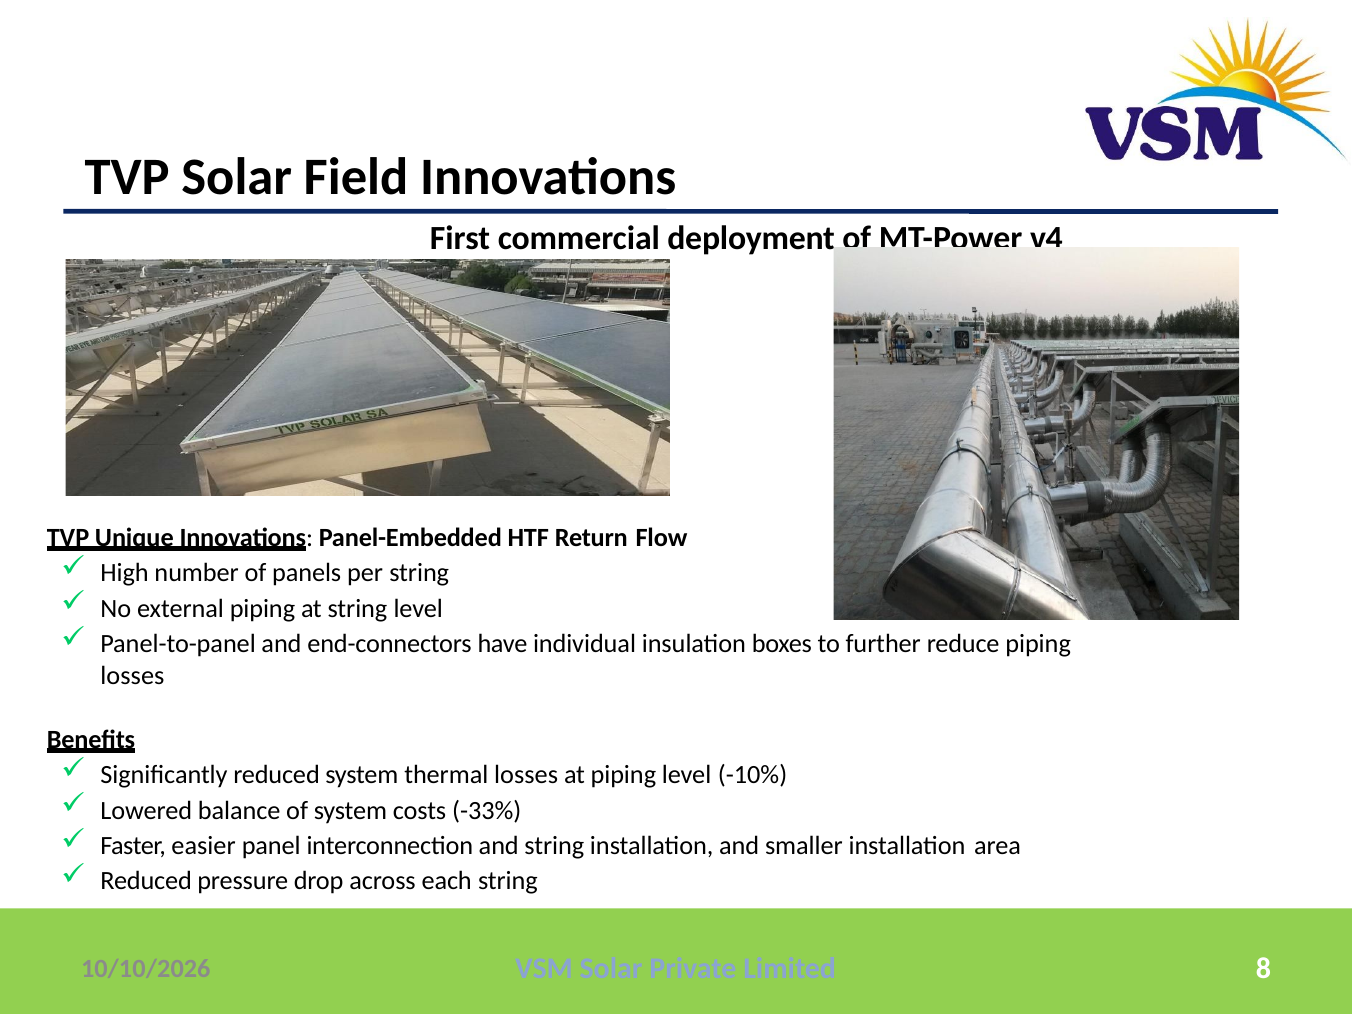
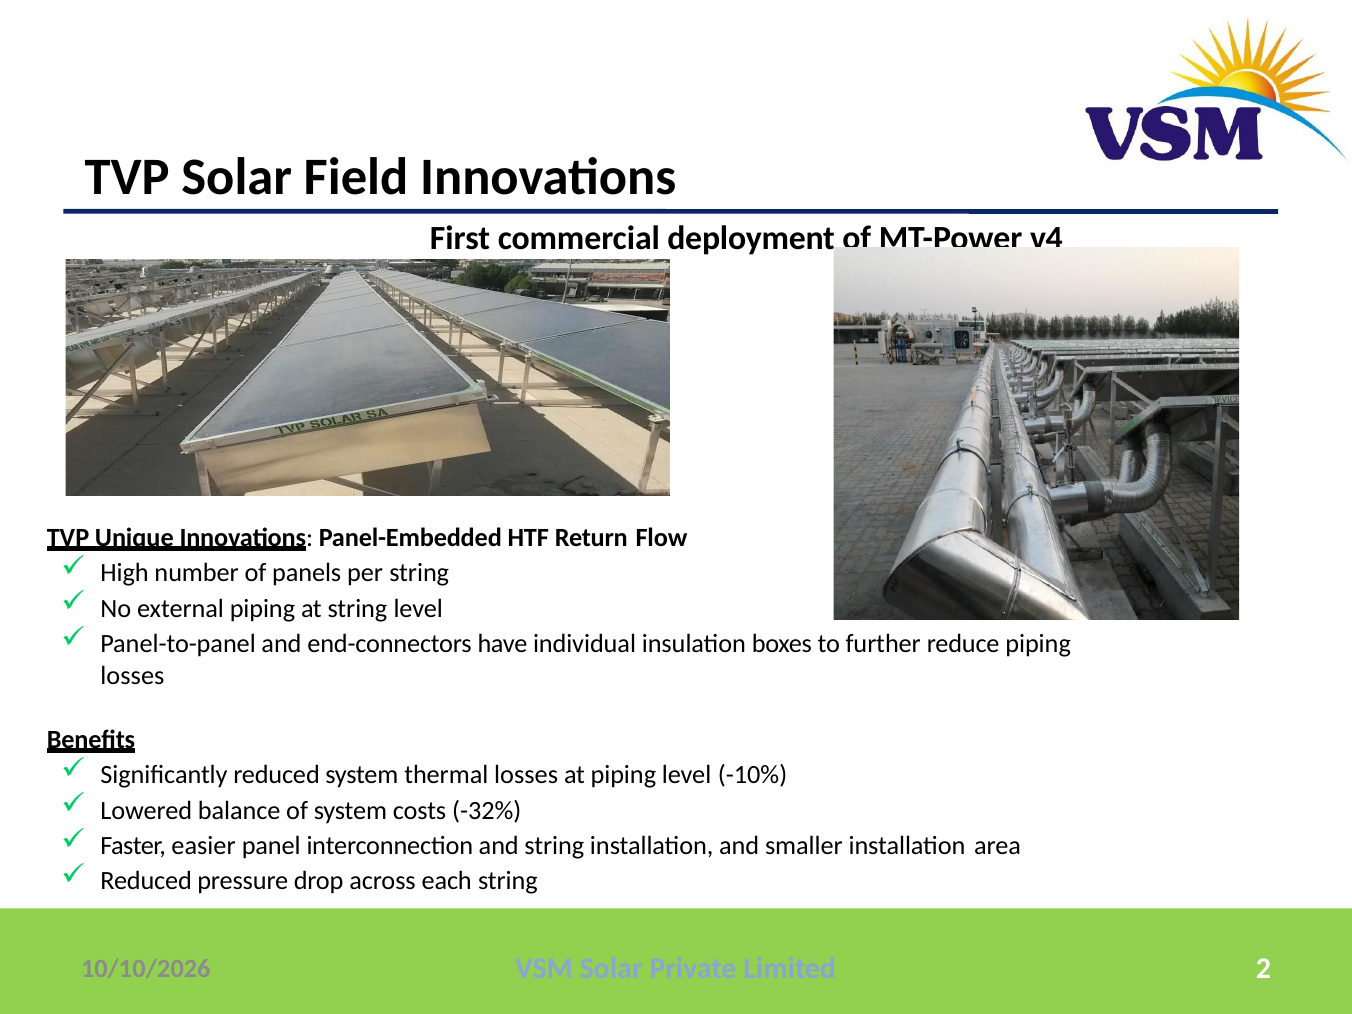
-33%: -33% -> -32%
8: 8 -> 2
